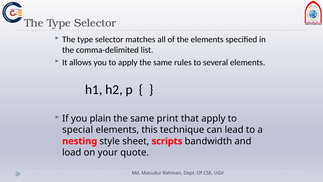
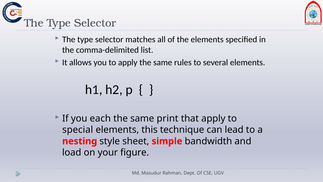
plain: plain -> each
scripts: scripts -> simple
quote: quote -> figure
